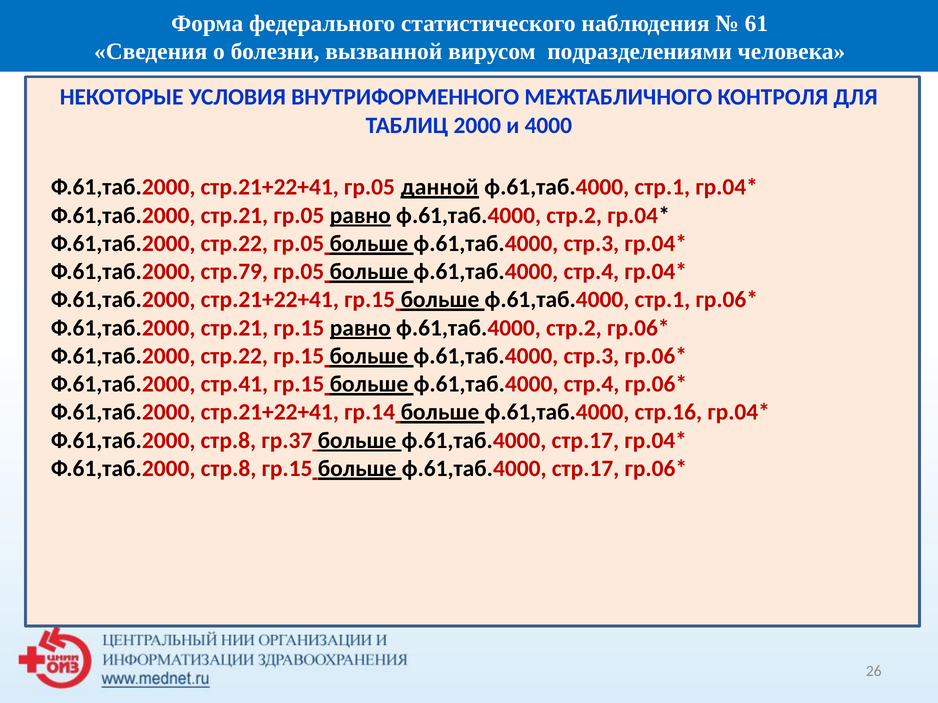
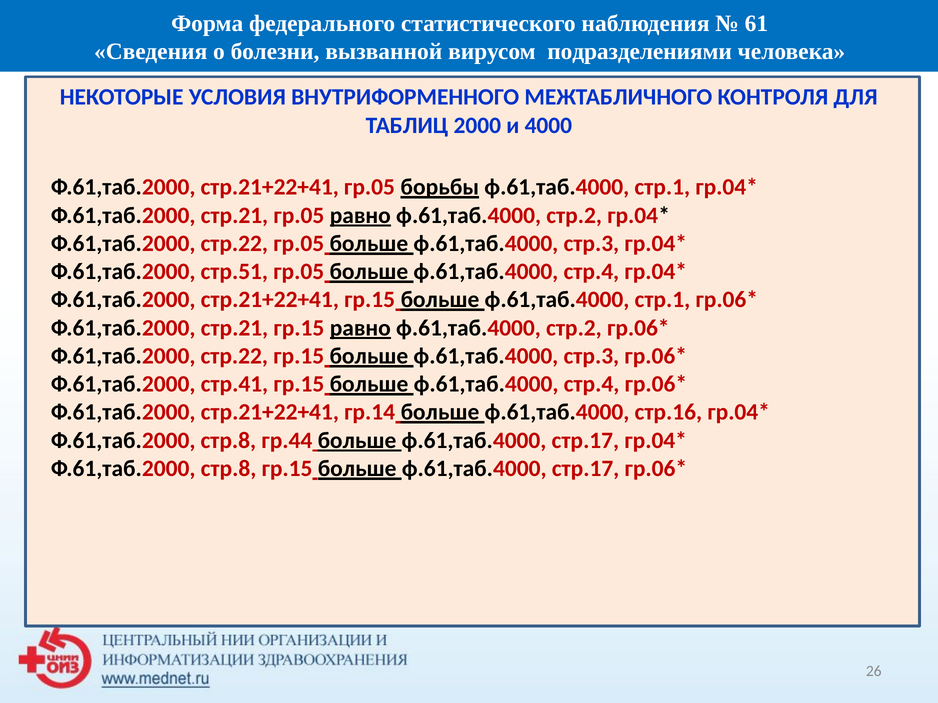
данной: данной -> борьбы
стр.79: стр.79 -> стр.51
гр.37: гр.37 -> гр.44
